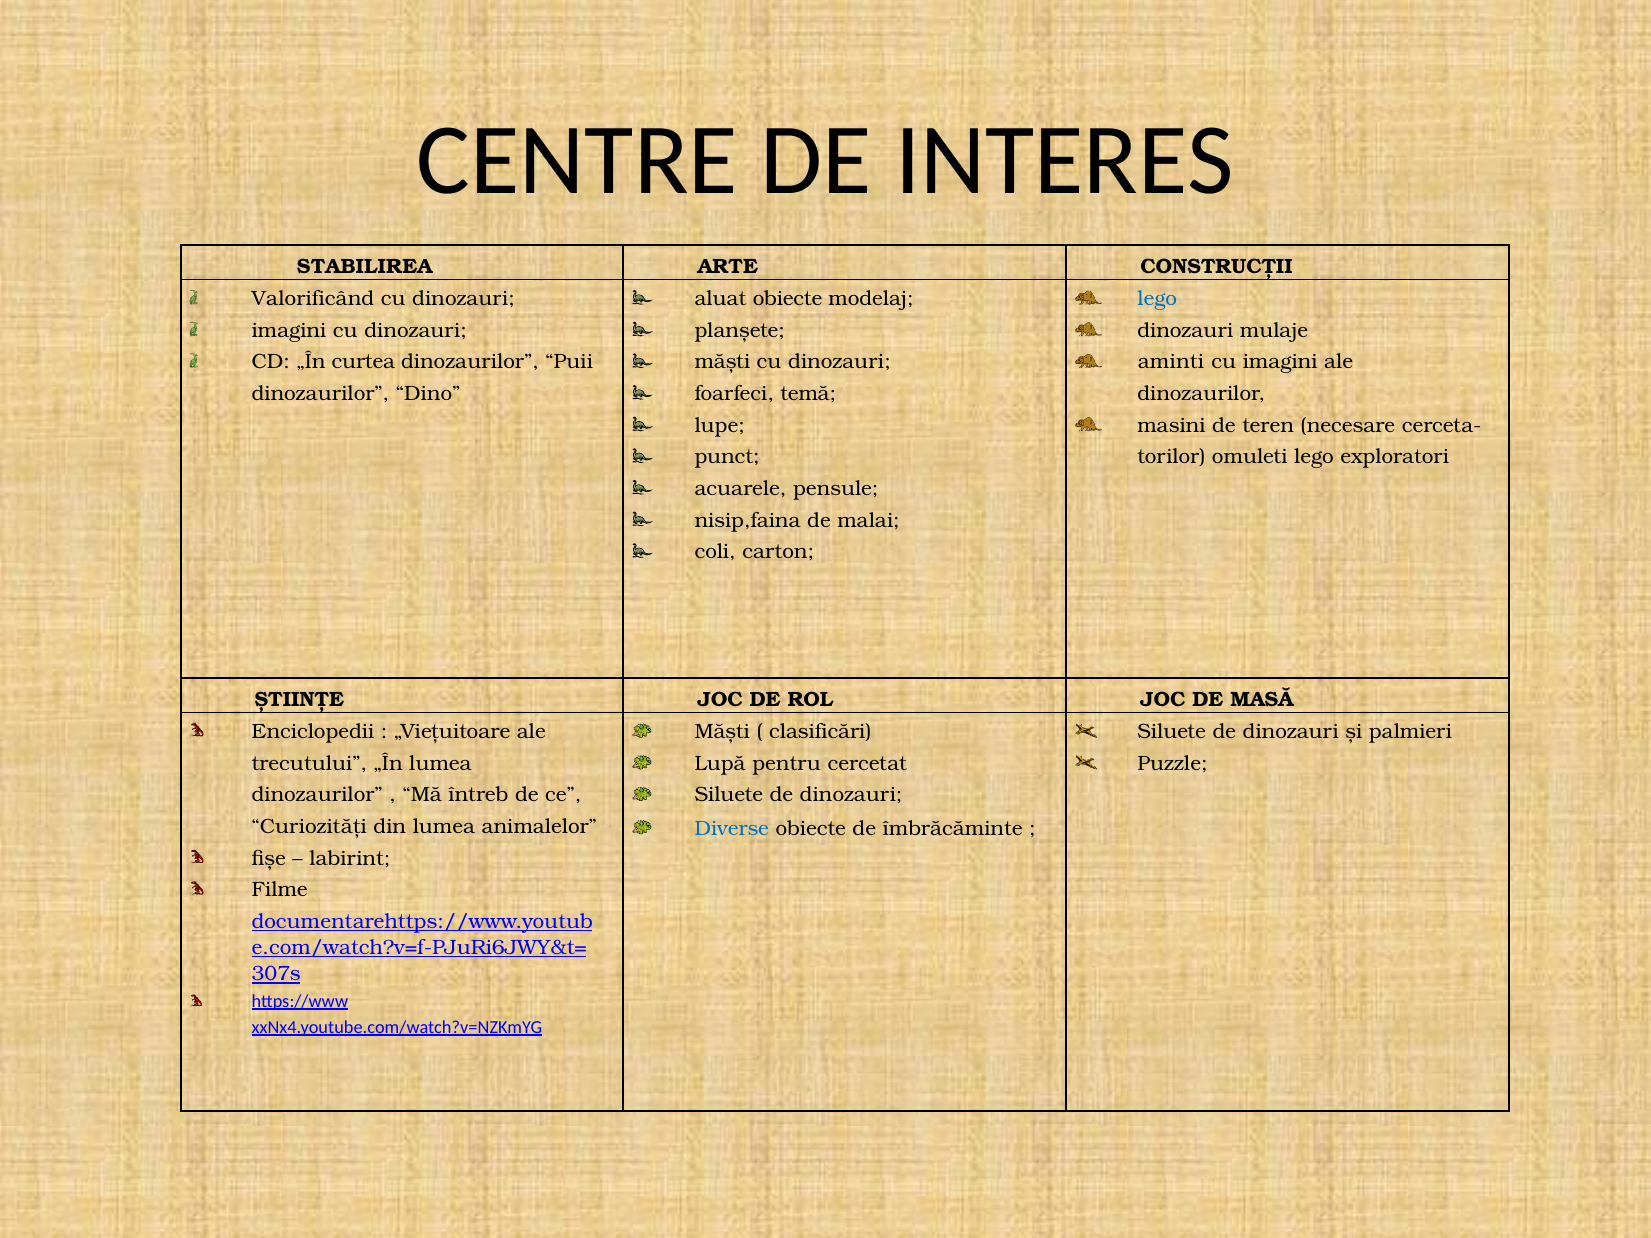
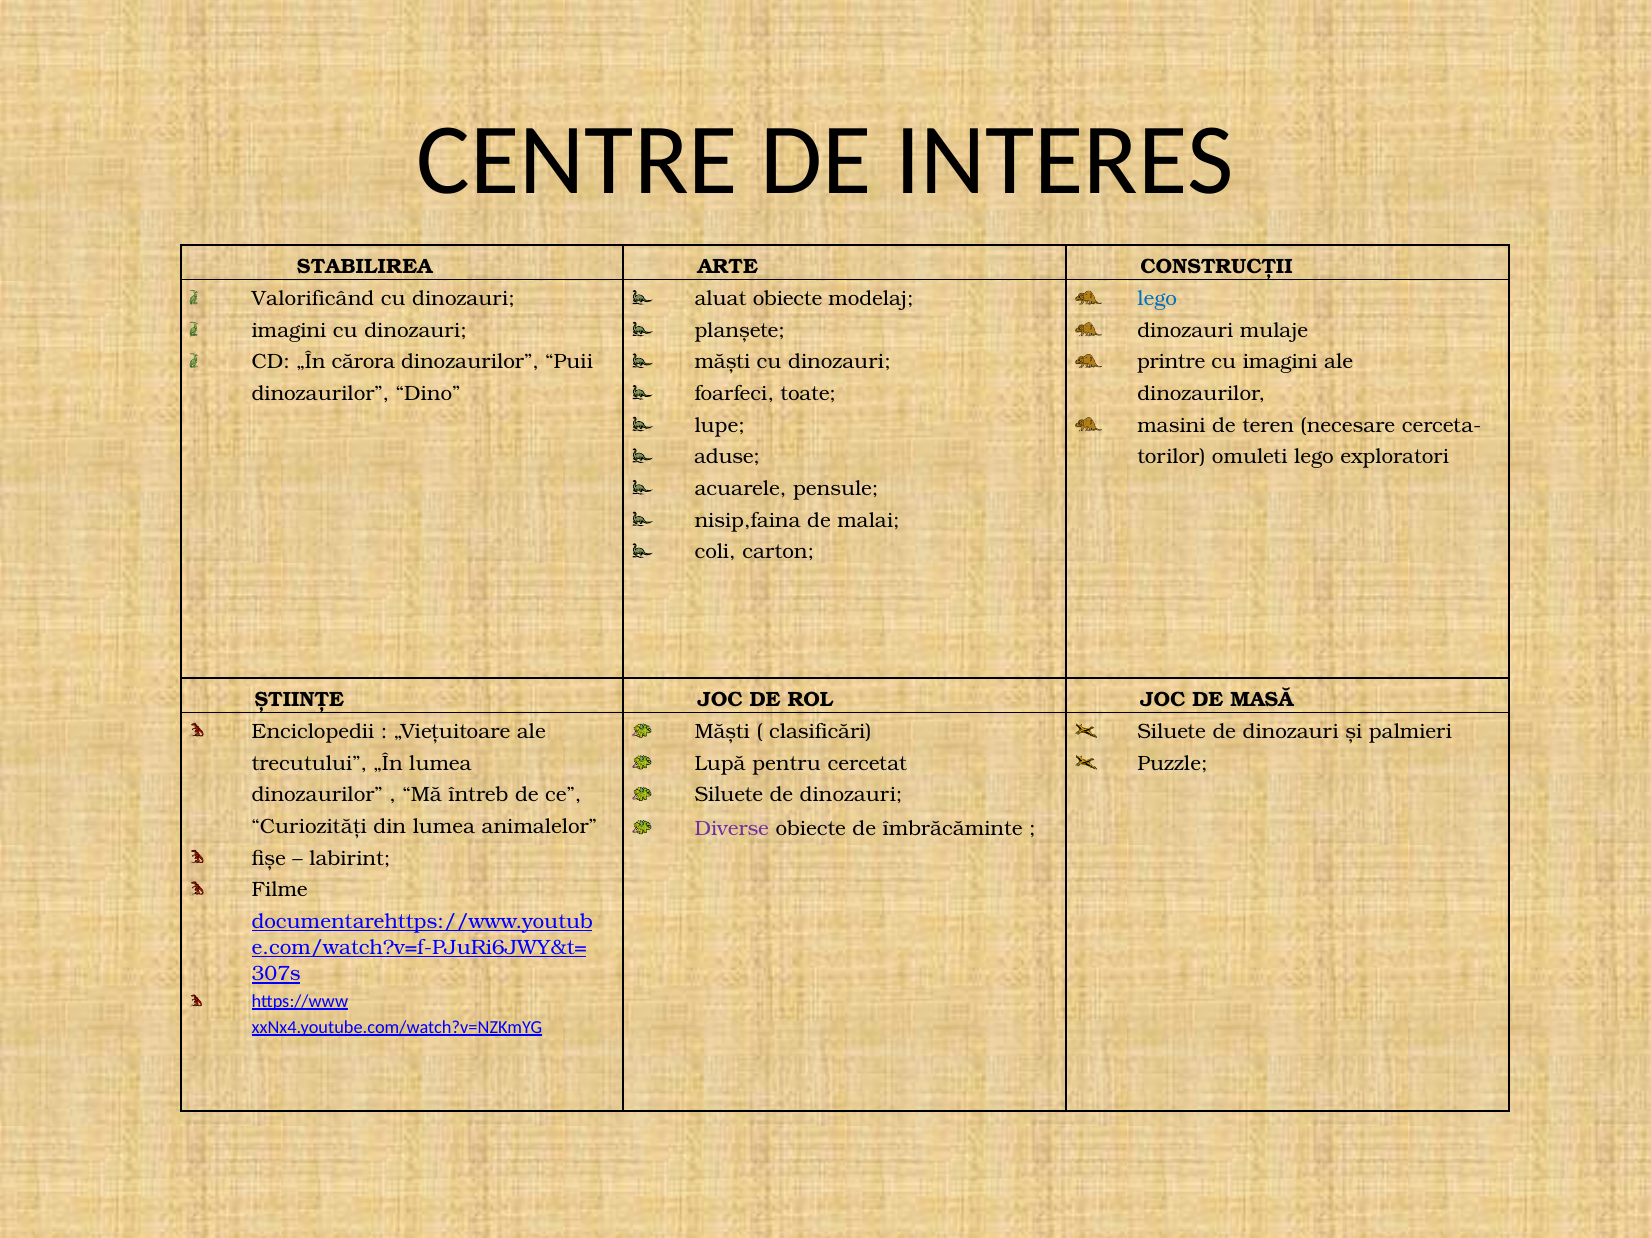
curtea: curtea -> cărora
aminti: aminti -> printre
temă: temă -> toate
punct: punct -> aduse
Diverse colour: blue -> purple
